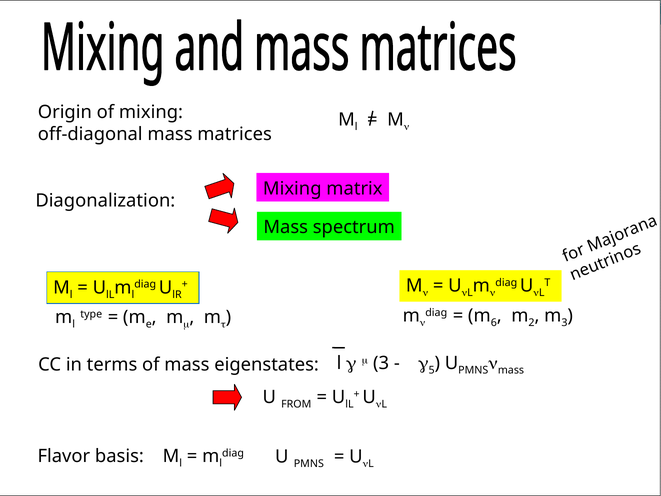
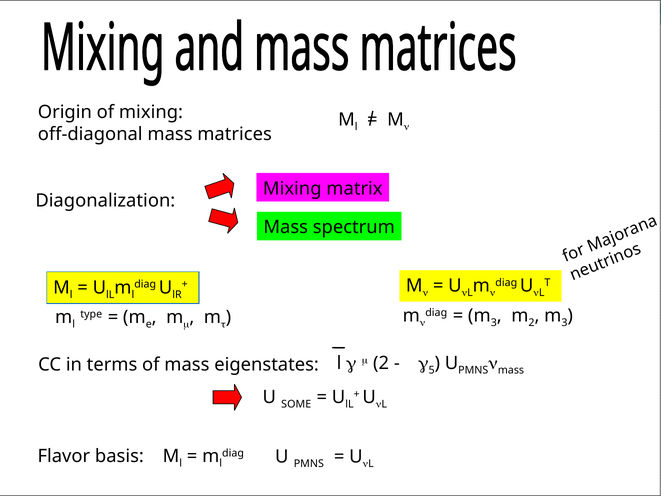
6 at (494, 323): 6 -> 3
g m 3: 3 -> 2
FROM: FROM -> SOME
